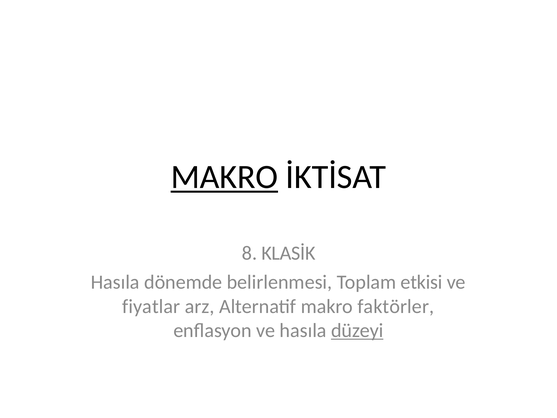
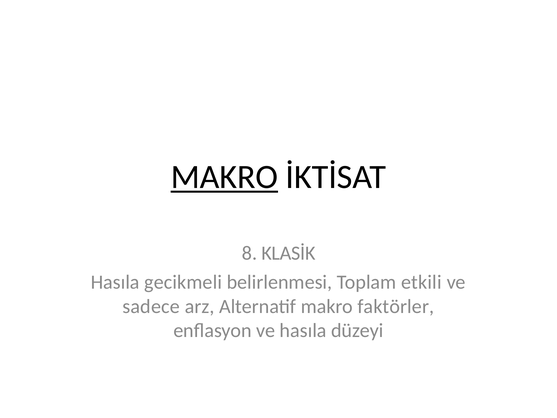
dönemde: dönemde -> gecikmeli
etkisi: etkisi -> etkili
fiyatlar: fiyatlar -> sadece
düzeyi underline: present -> none
